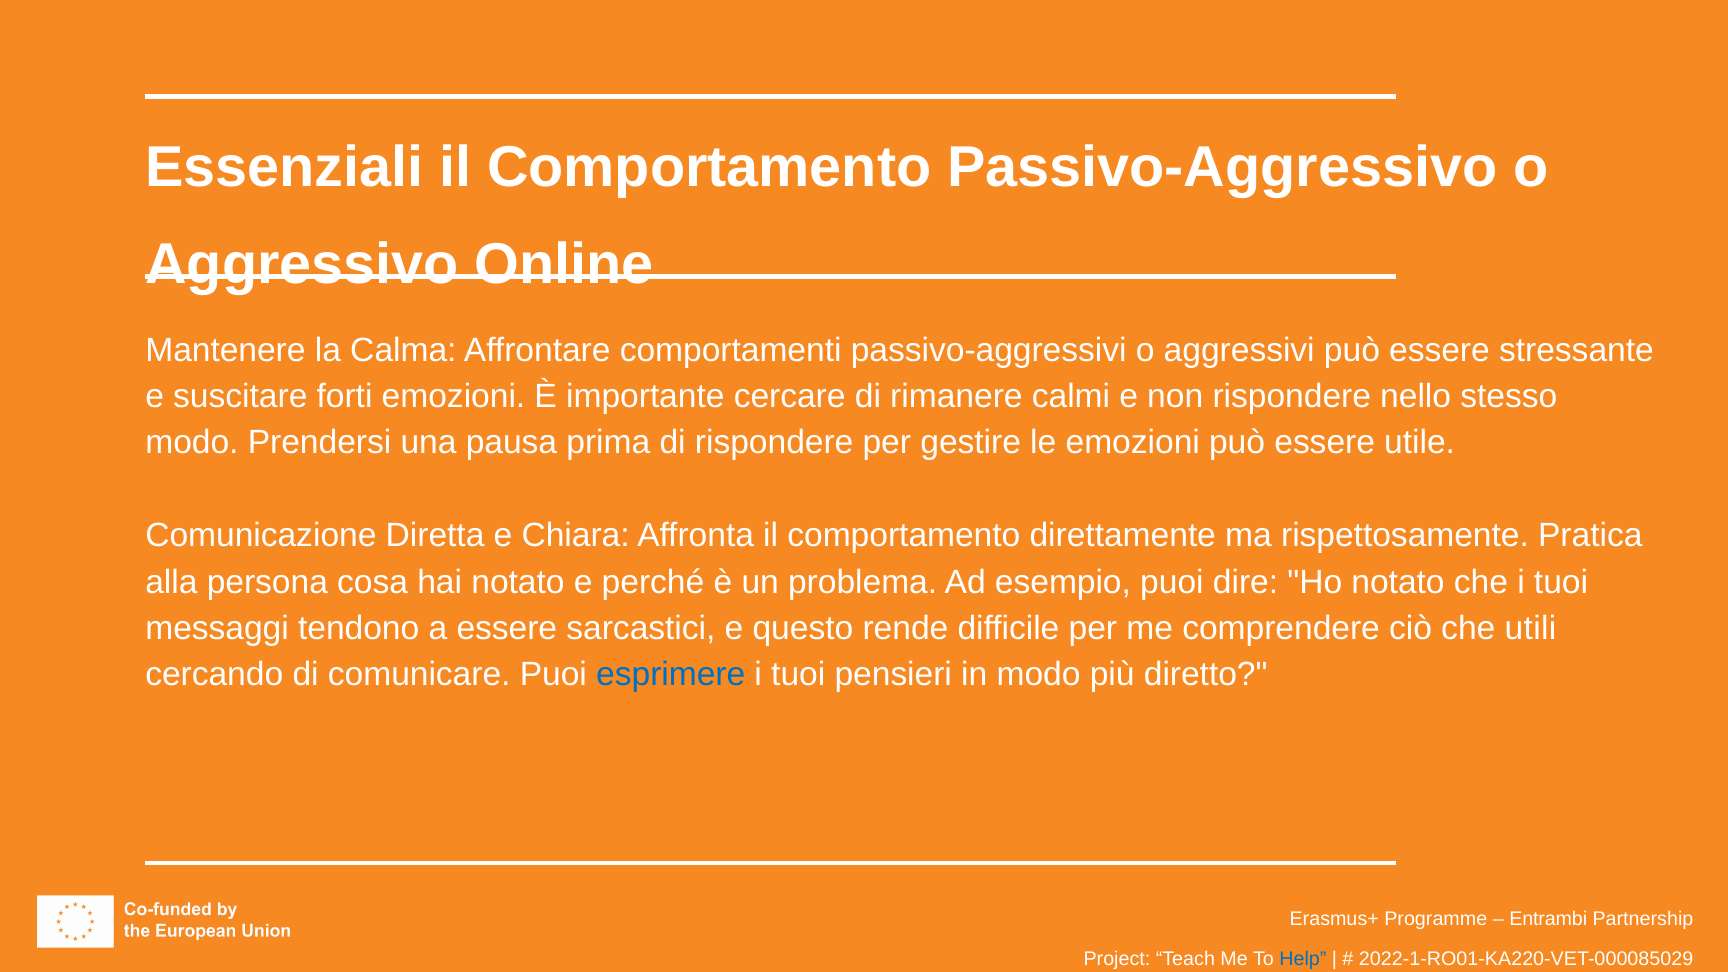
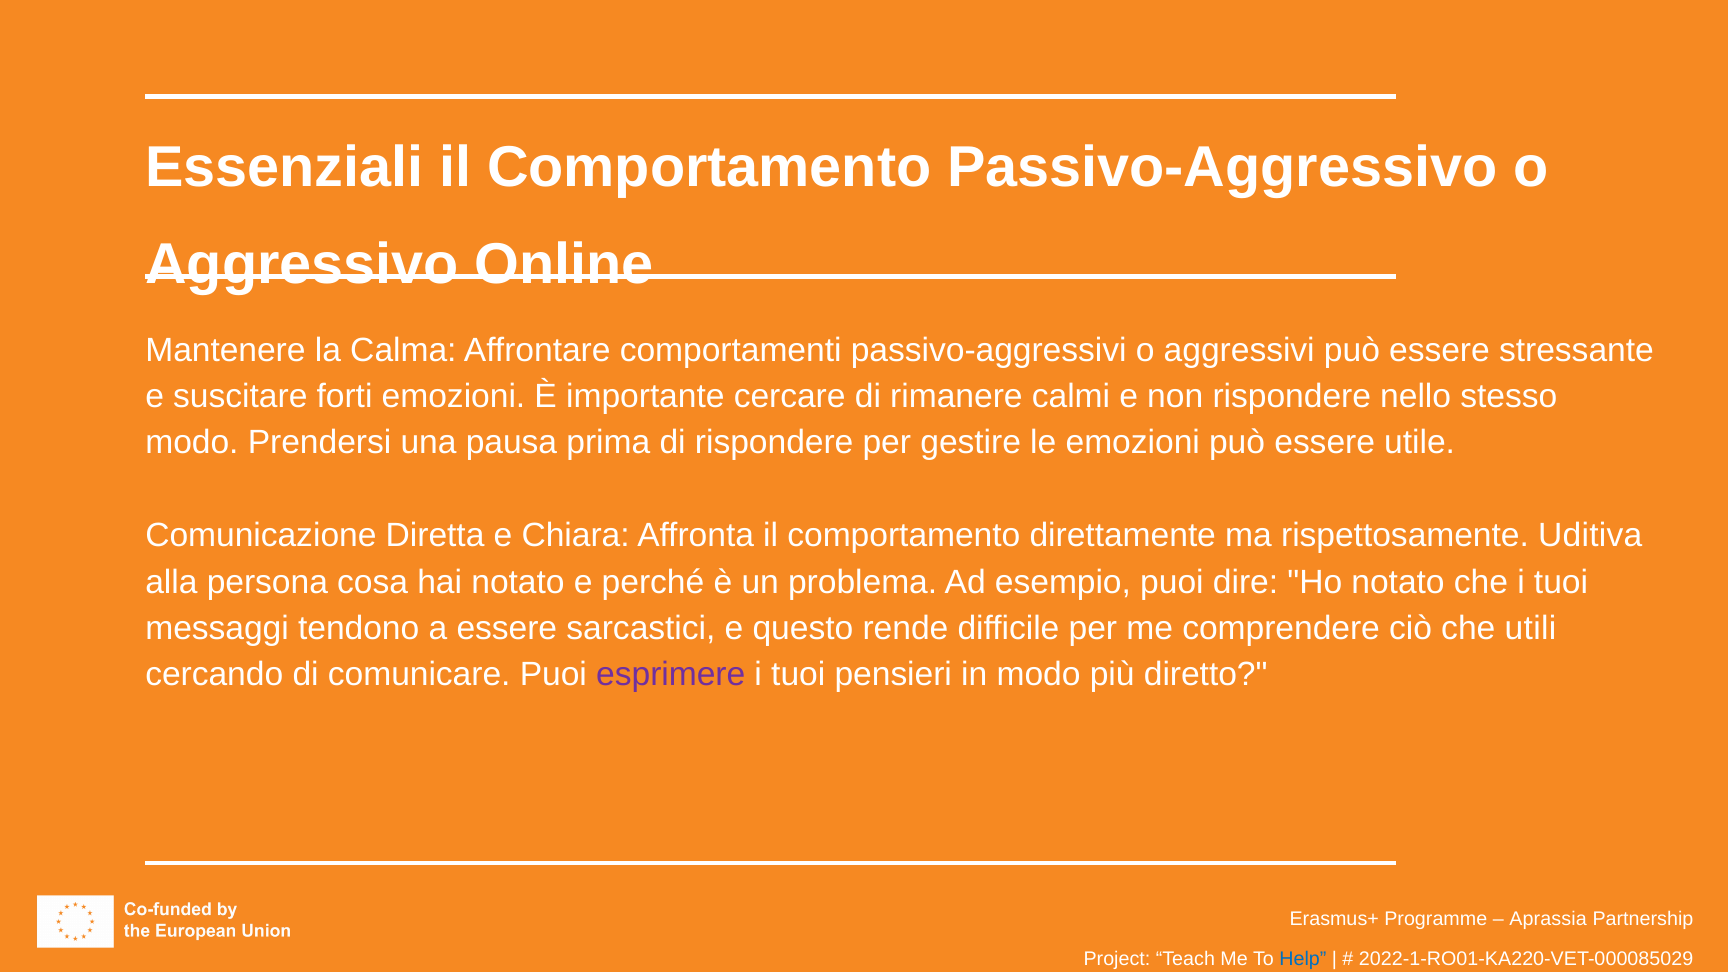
Pratica: Pratica -> Uditiva
esprimere colour: blue -> purple
Entrambi: Entrambi -> Aprassia
